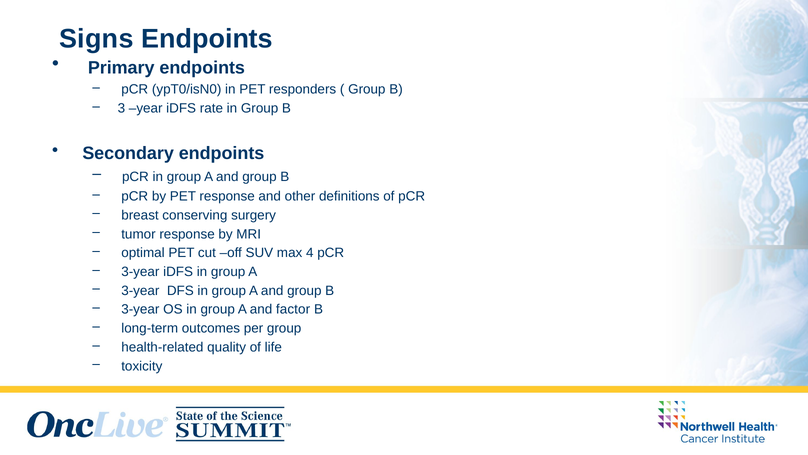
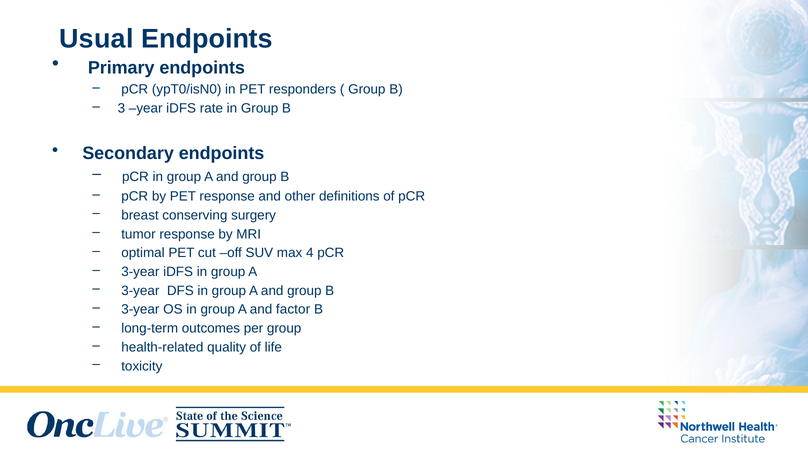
Signs: Signs -> Usual
